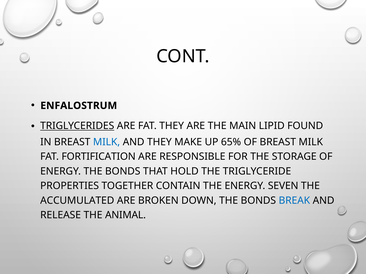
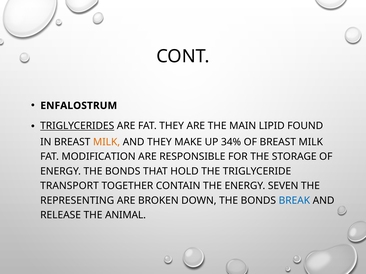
MILK at (107, 142) colour: blue -> orange
65%: 65% -> 34%
FORTIFICATION: FORTIFICATION -> MODIFICATION
PROPERTIES: PROPERTIES -> TRANSPORT
ACCUMULATED: ACCUMULATED -> REPRESENTING
